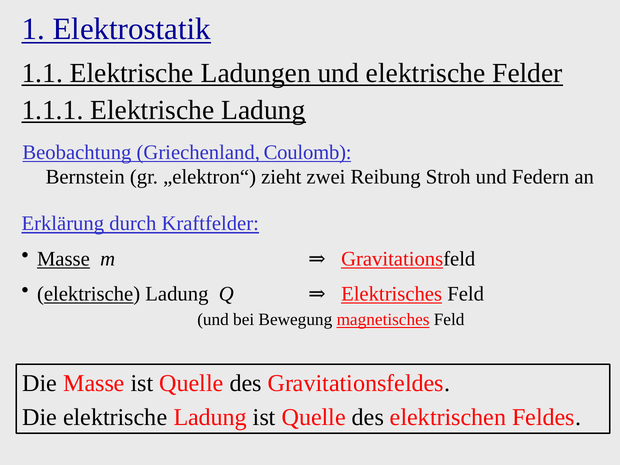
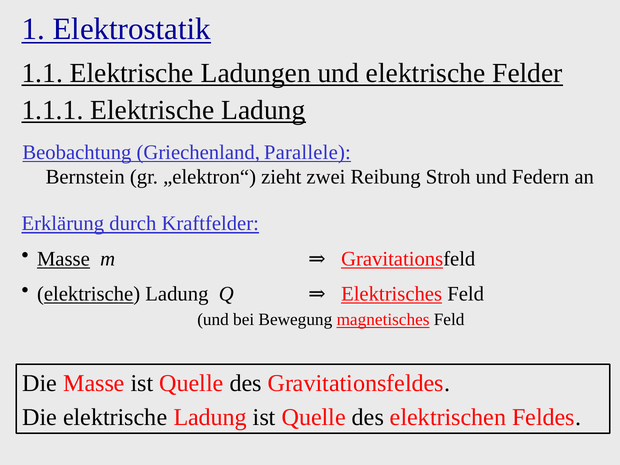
Coulomb: Coulomb -> Parallele
